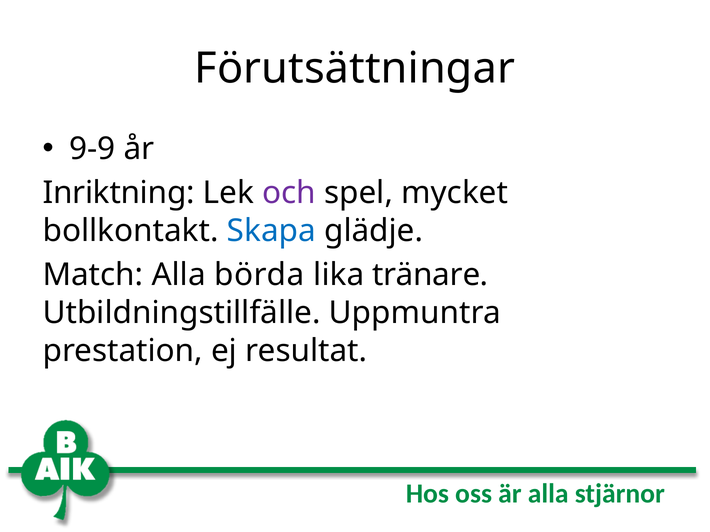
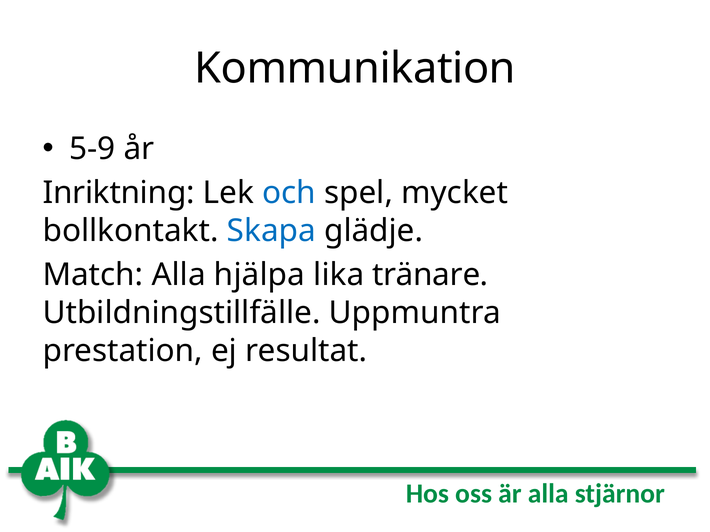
Förutsättningar: Förutsättningar -> Kommunikation
9-9: 9-9 -> 5-9
och colour: purple -> blue
börda: börda -> hjälpa
